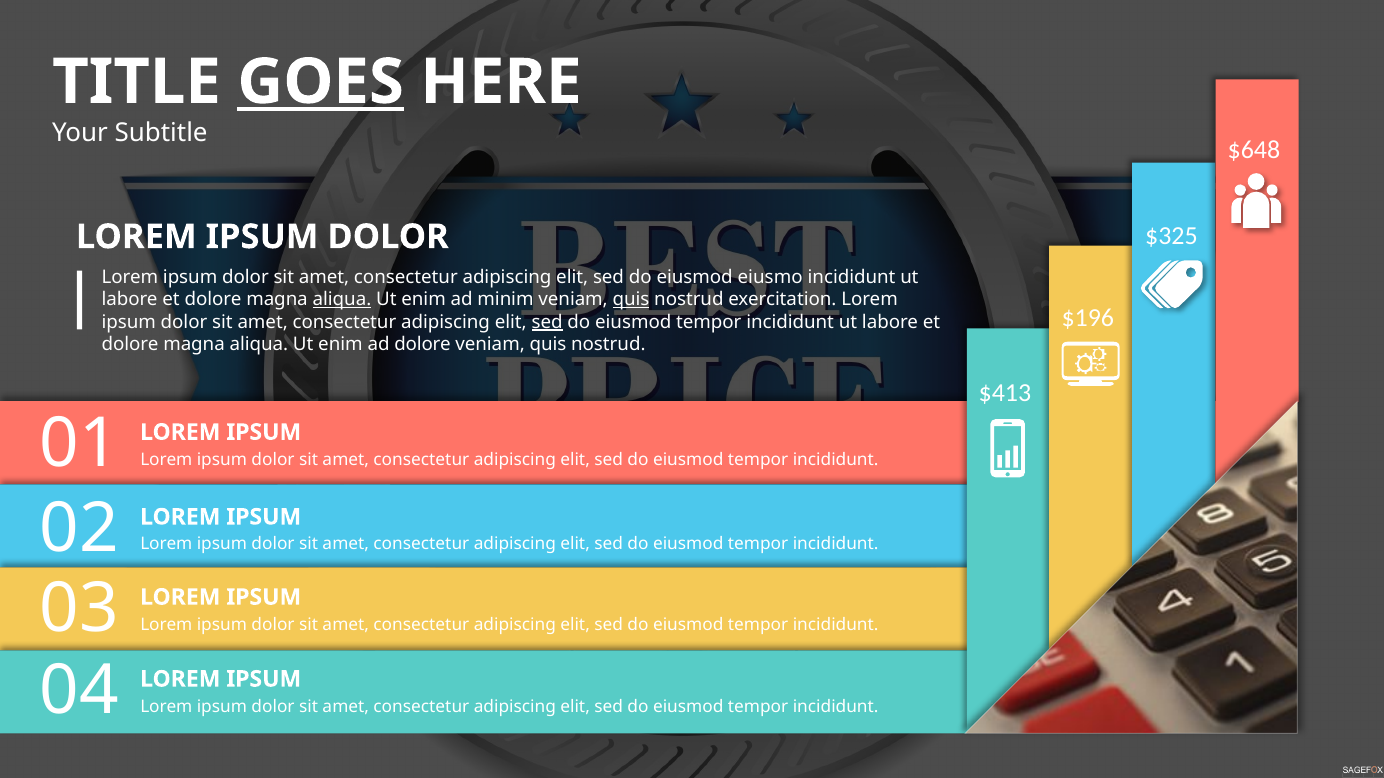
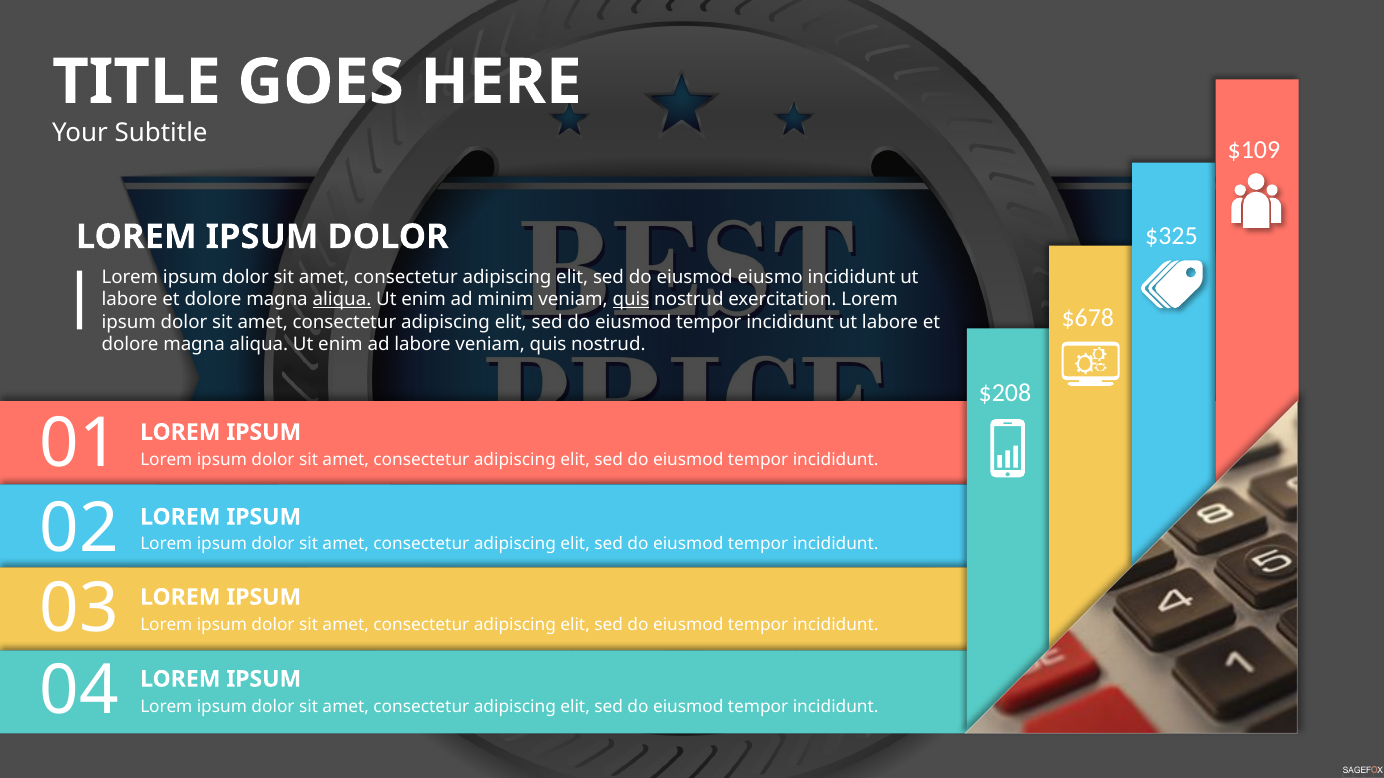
GOES underline: present -> none
$648: $648 -> $109
$196: $196 -> $678
sed at (547, 322) underline: present -> none
ad dolore: dolore -> labore
$413: $413 -> $208
